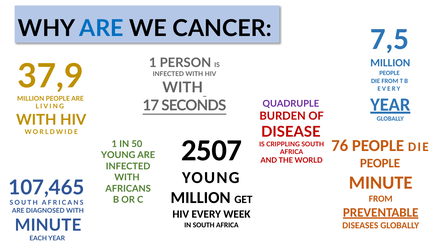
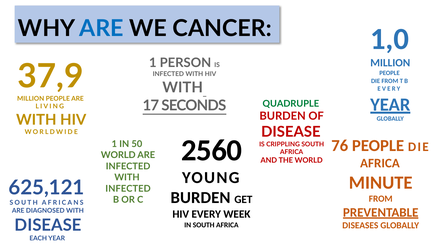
7,5: 7,5 -> 1,0
QUADRUPLE colour: purple -> green
2507: 2507 -> 2560
YOUNG at (118, 155): YOUNG -> WORLD
PEOPLE at (380, 163): PEOPLE -> AFRICA
107,465: 107,465 -> 625,121
AFRICANS at (128, 189): AFRICANS -> INFECTED
MILLION at (201, 198): MILLION -> BURDEN
MINUTE at (48, 225): MINUTE -> DISEASE
